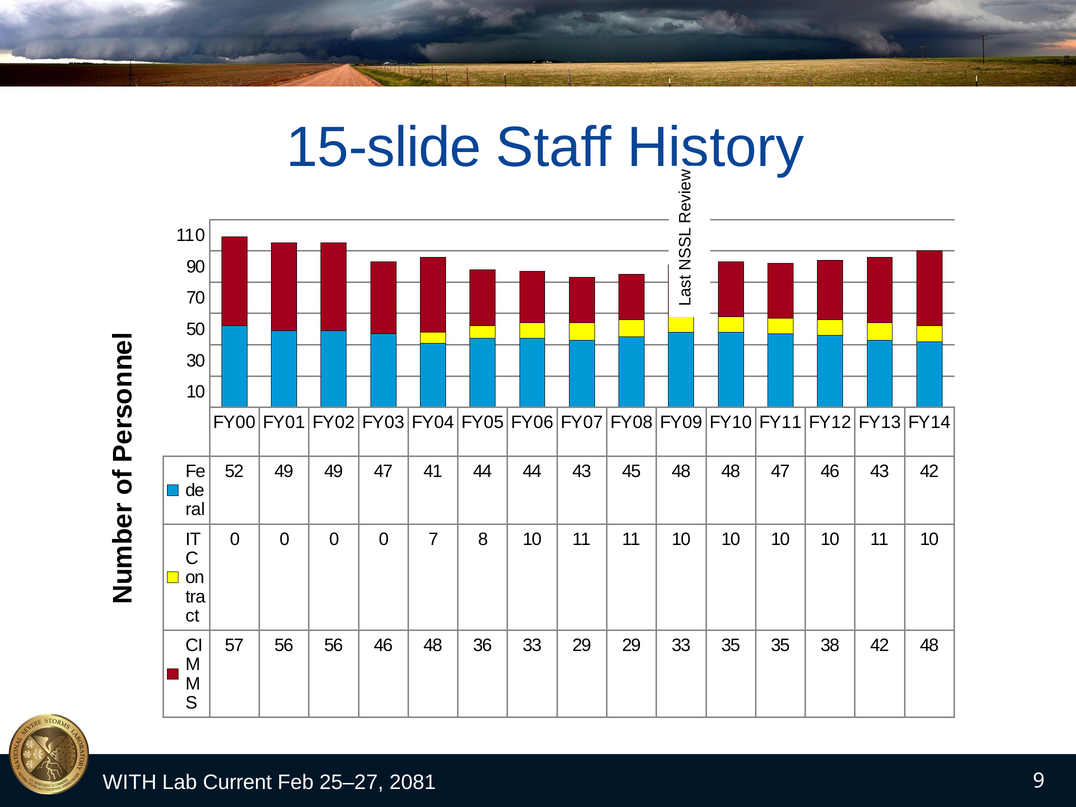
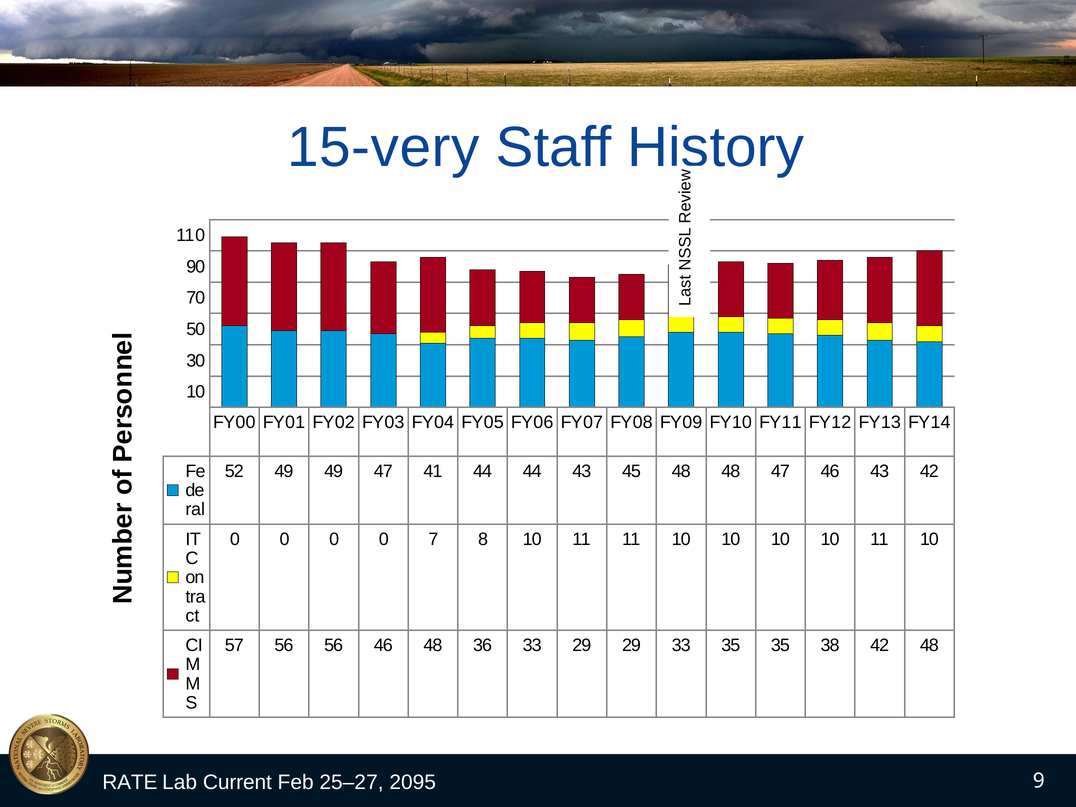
15-slide: 15-slide -> 15-very
WITH: WITH -> RATE
2081: 2081 -> 2095
